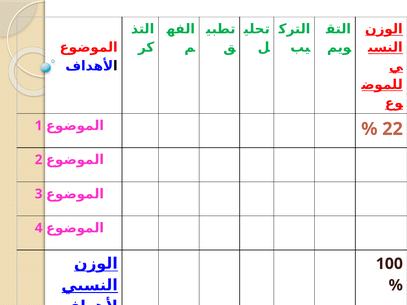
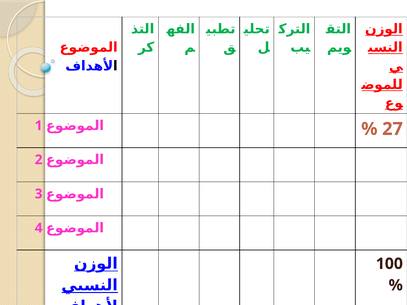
22: 22 -> 27
